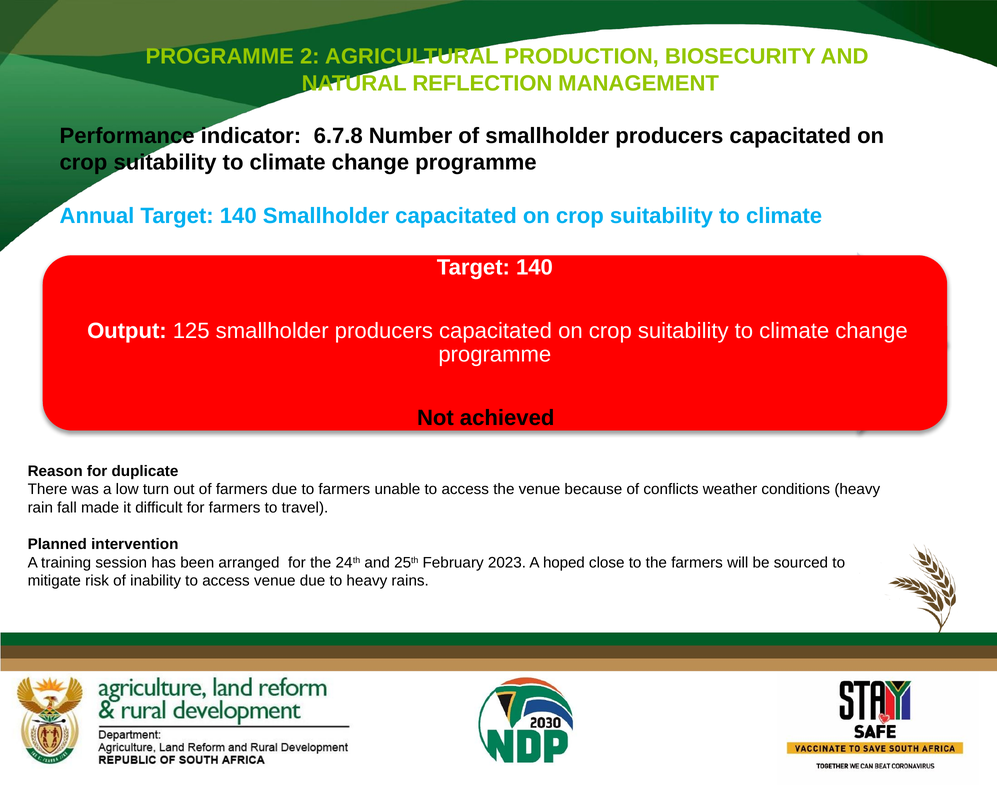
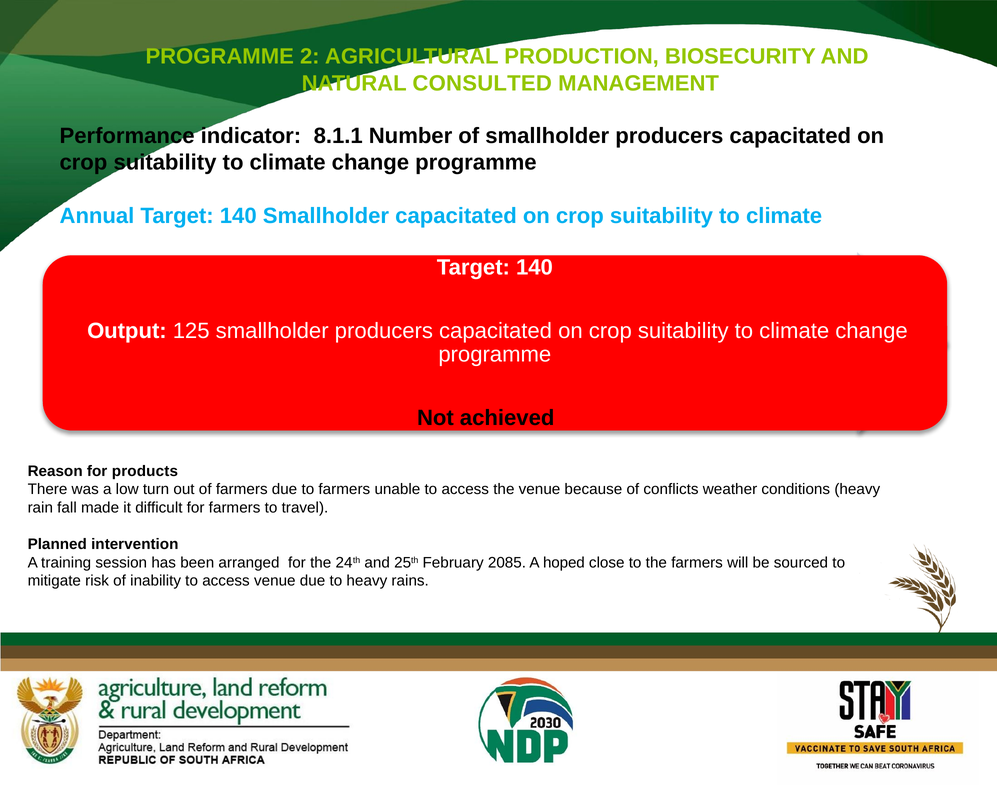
REFLECTION: REFLECTION -> CONSULTED
6.7.8: 6.7.8 -> 8.1.1
duplicate: duplicate -> products
2023: 2023 -> 2085
